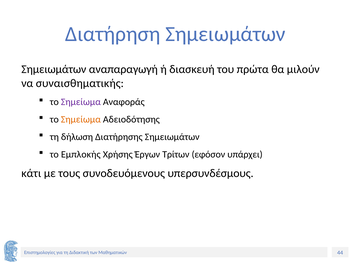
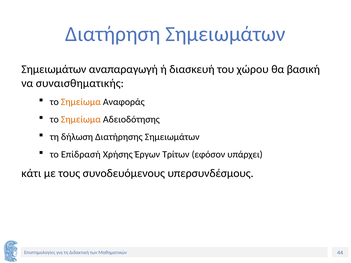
πρώτα: πρώτα -> χώρου
μιλούν: μιλούν -> βασική
Σημείωμα at (81, 102) colour: purple -> orange
Εμπλοκής: Εμπλοκής -> Επίδρασή
